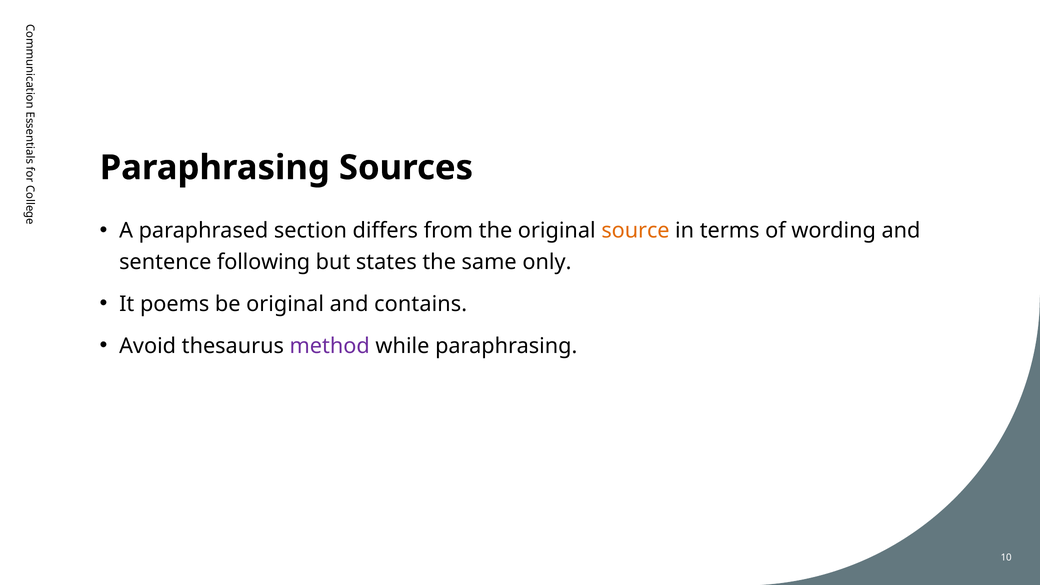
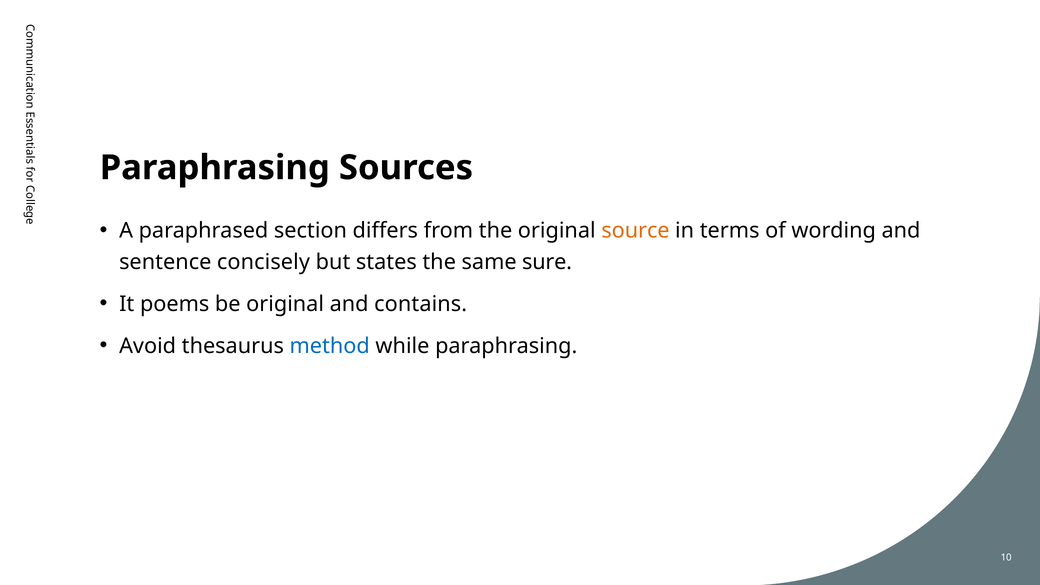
following: following -> concisely
only: only -> sure
method colour: purple -> blue
